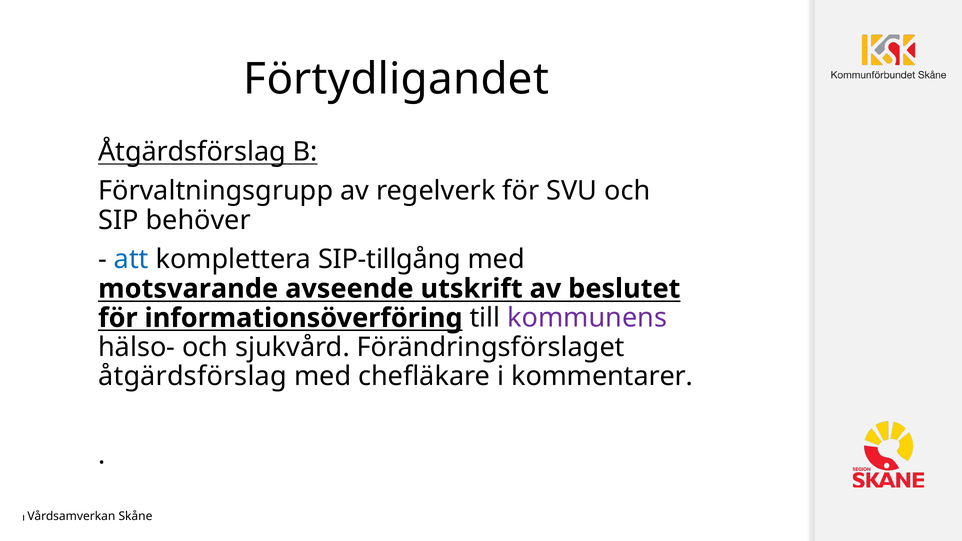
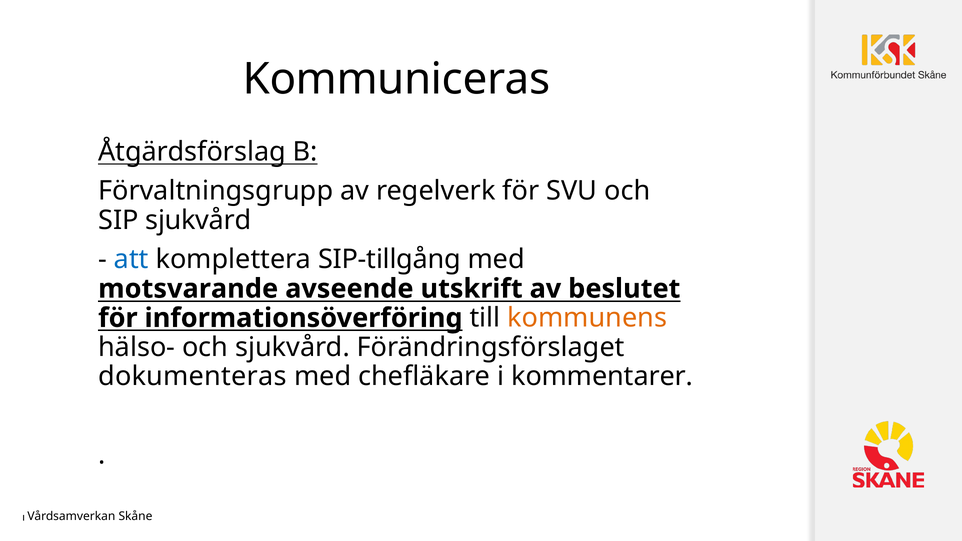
Förtydligandet: Förtydligandet -> Kommuniceras
SIP behöver: behöver -> sjukvård
kommunens colour: purple -> orange
åtgärdsförslag at (193, 377): åtgärdsförslag -> dokumenteras
